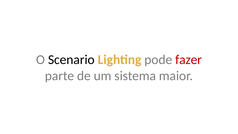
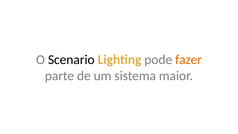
fazer colour: red -> orange
